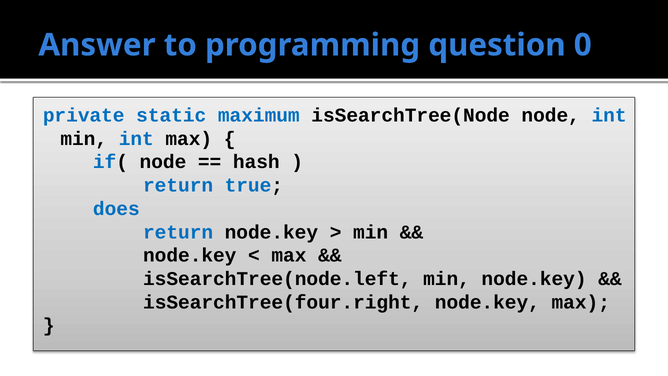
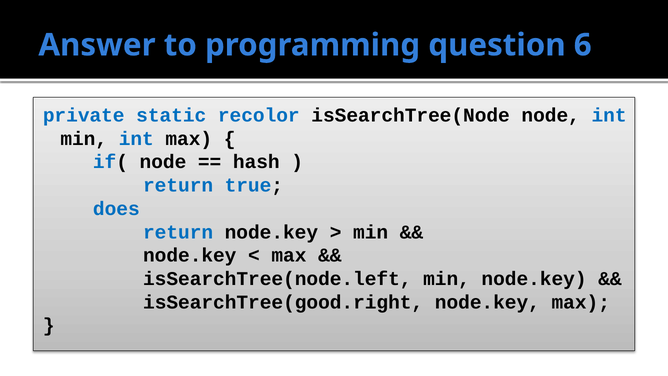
0: 0 -> 6
maximum: maximum -> recolor
isSearchTree(four.right: isSearchTree(four.right -> isSearchTree(good.right
